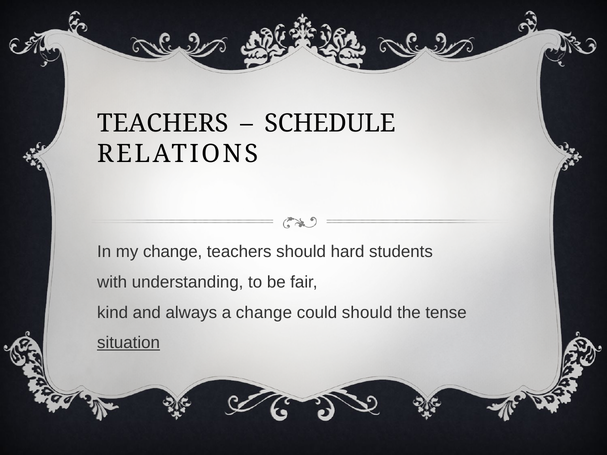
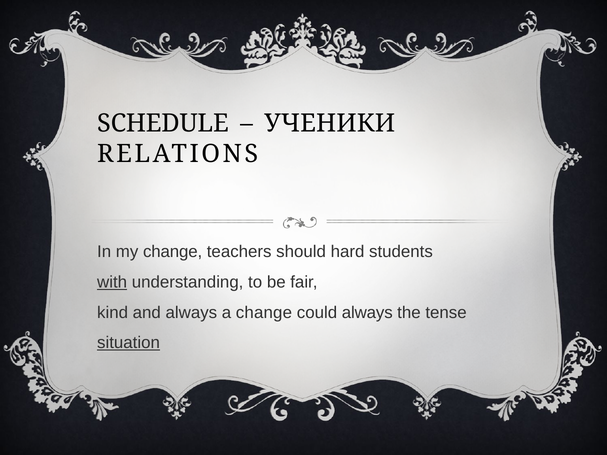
TEACHERS at (163, 123): TEACHERS -> SCHEDULE
SCHEDULE: SCHEDULE -> УЧЕНИКИ
with underline: none -> present
could should: should -> always
